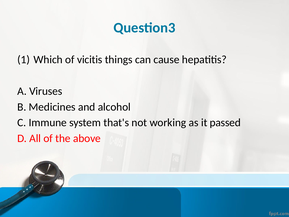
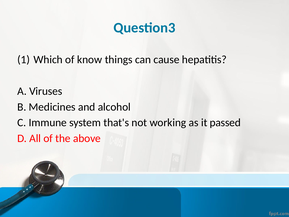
vicitis: vicitis -> know
